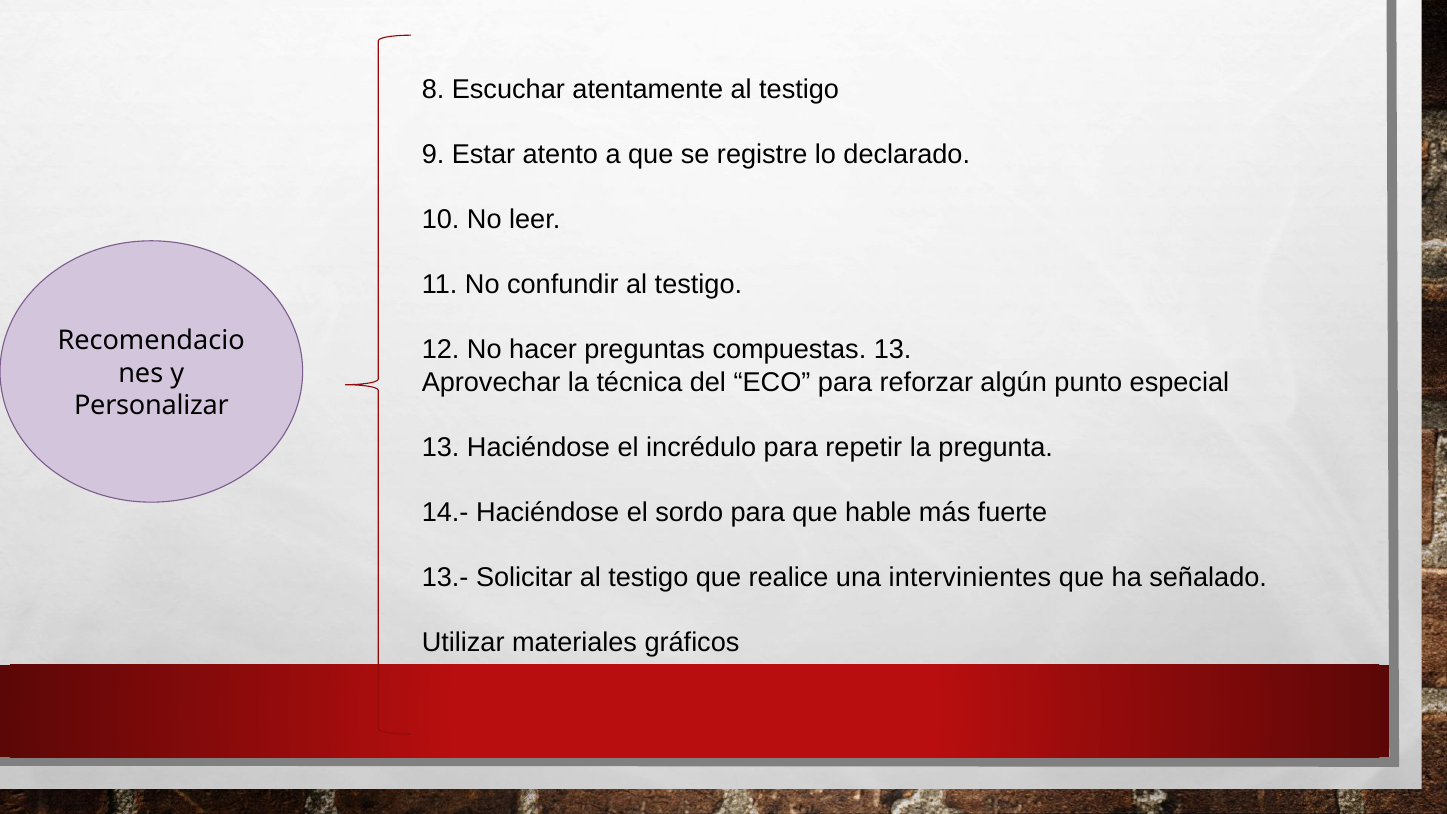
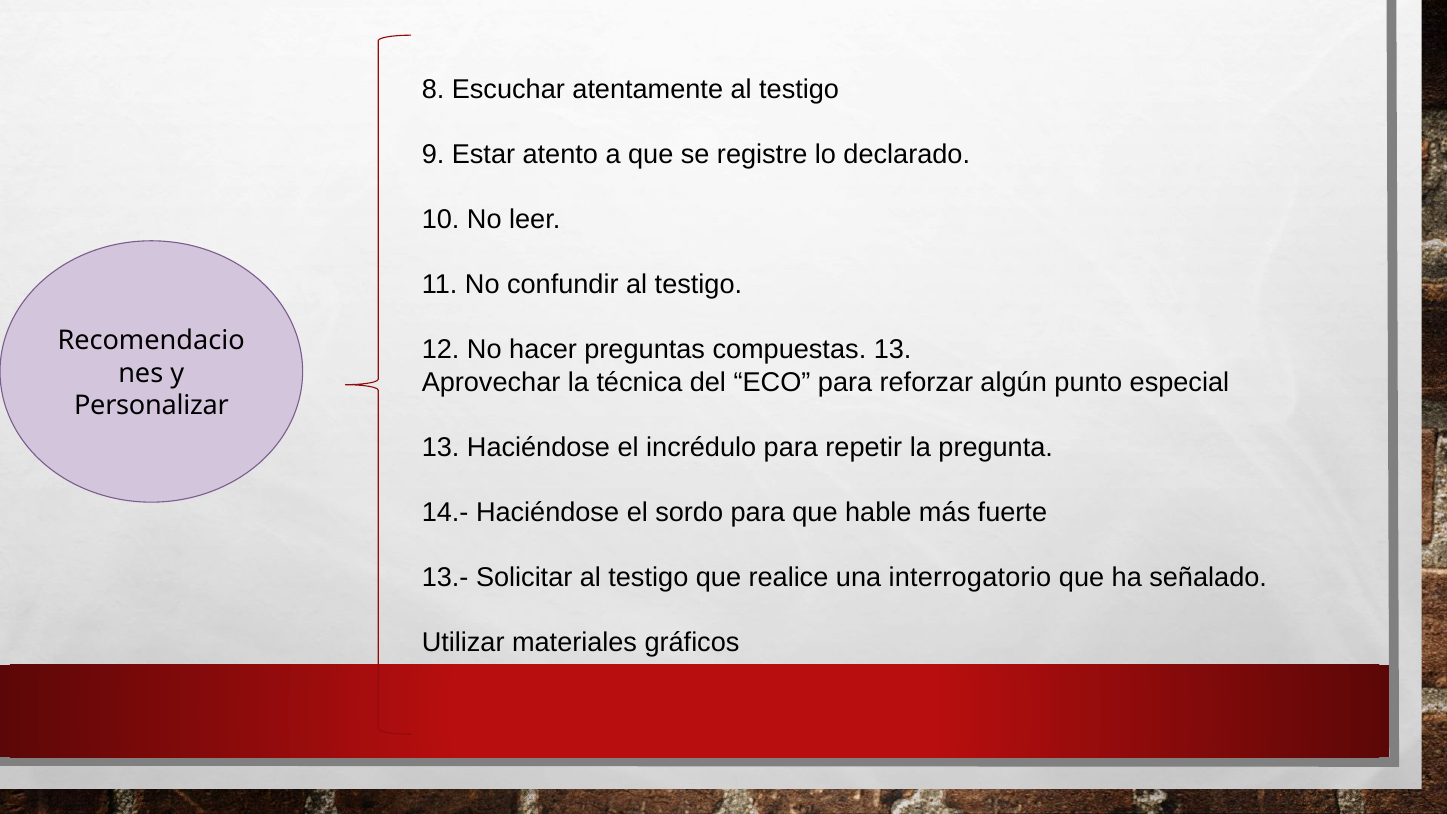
intervinientes: intervinientes -> interrogatorio
